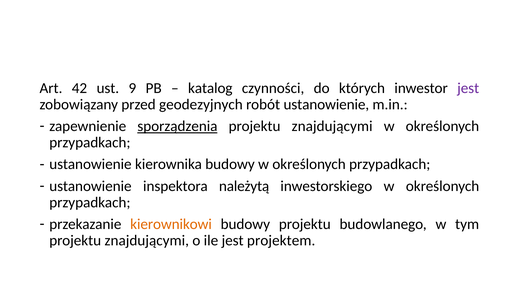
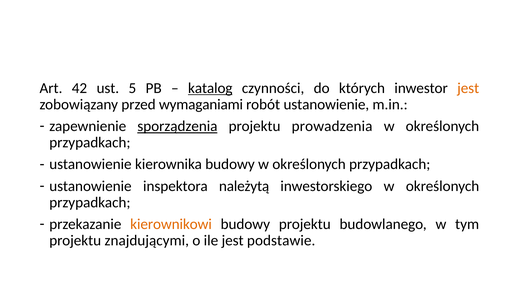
9: 9 -> 5
katalog underline: none -> present
jest at (468, 88) colour: purple -> orange
geodezyjnych: geodezyjnych -> wymaganiami
znajdującymi at (332, 126): znajdującymi -> prowadzenia
projektem: projektem -> podstawie
